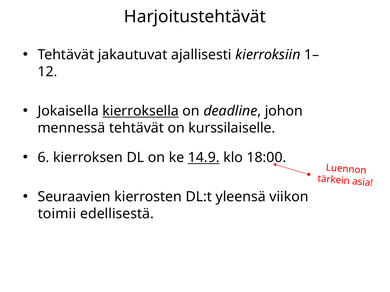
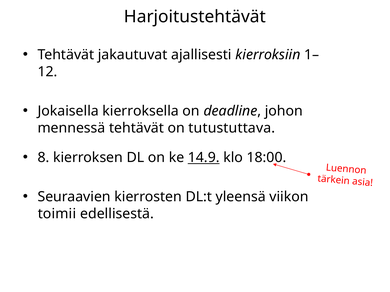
kierroksella underline: present -> none
kurssilaiselle: kurssilaiselle -> tutustuttava
6: 6 -> 8
